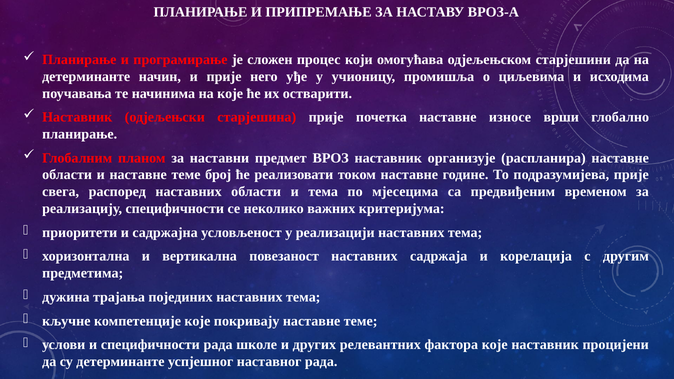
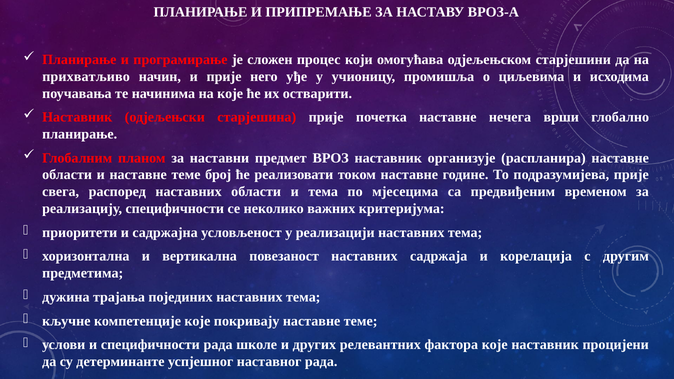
детерминанте at (86, 77): детерминанте -> прихватљиво
износе: износе -> нечега
